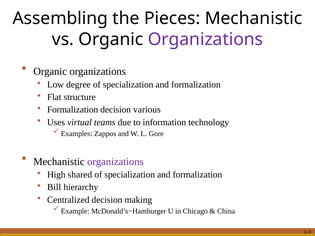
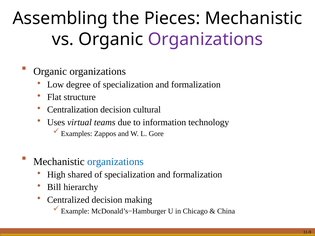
Formalization at (73, 110): Formalization -> Centralization
various: various -> cultural
organizations at (115, 162) colour: purple -> blue
